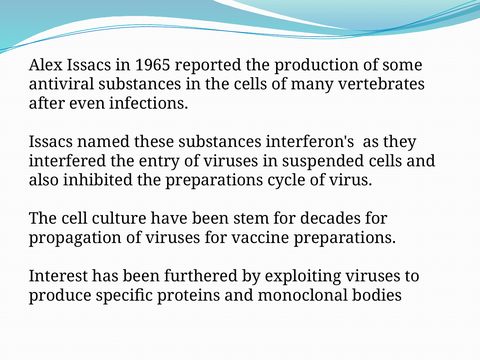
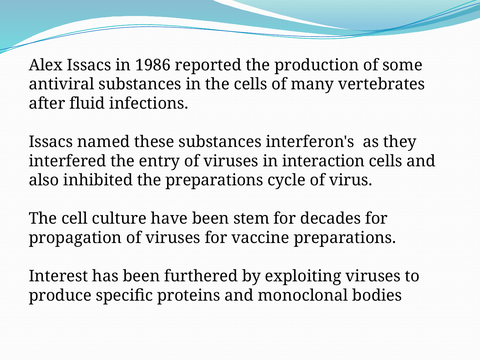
1965: 1965 -> 1986
even: even -> fluid
suspended: suspended -> interaction
